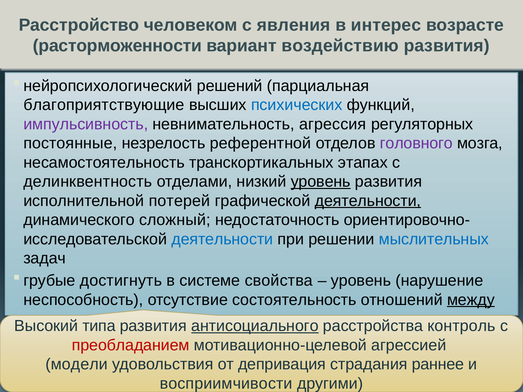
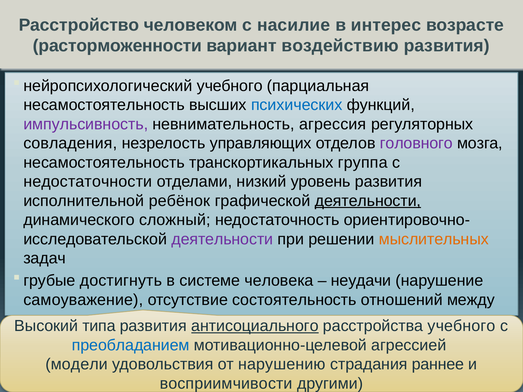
явления: явления -> насилие
решений at (230, 86): решений -> учебного
благоприятствующие at (104, 105): благоприятствующие -> несамостоятельность
постоянные: постоянные -> совладения
референтной: референтной -> управляющих
этапах: этапах -> группа
делинквентность: делинквентность -> недостаточности
уровень at (321, 182) underline: present -> none
потерей: потерей -> ребёнок
деятельности at (222, 239) colour: blue -> purple
мыслительных colour: blue -> orange
свойства: свойства -> человека
уровень at (361, 281): уровень -> неудачи
неспособность: неспособность -> самоуважение
между underline: present -> none
расстройства контроль: контроль -> учебного
преобладанием colour: red -> blue
депривация: депривация -> нарушению
